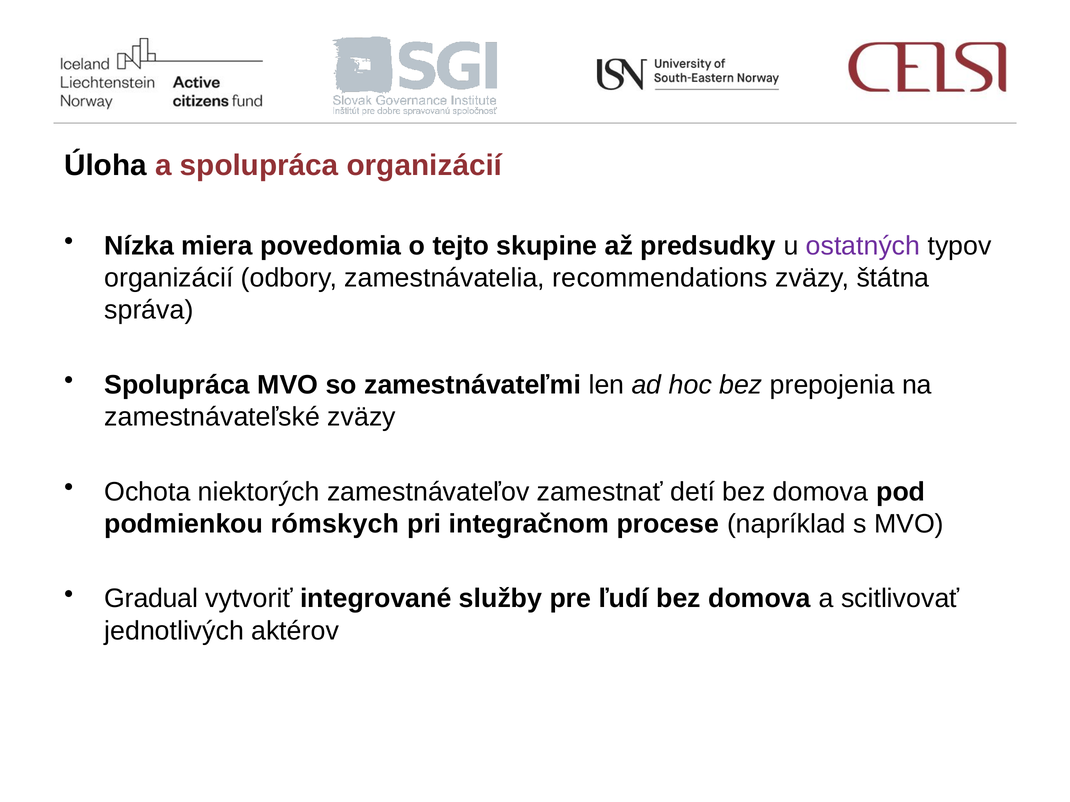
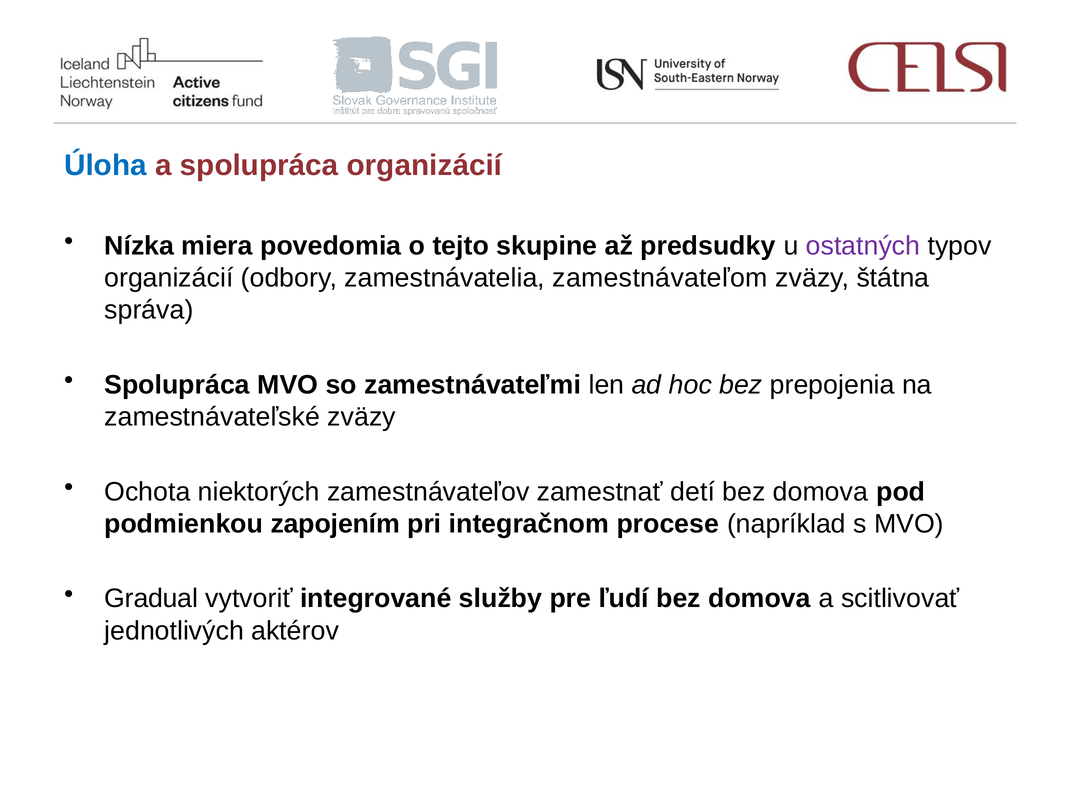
Úloha colour: black -> blue
recommendations: recommendations -> zamestnávateľom
rómskych: rómskych -> zapojením
